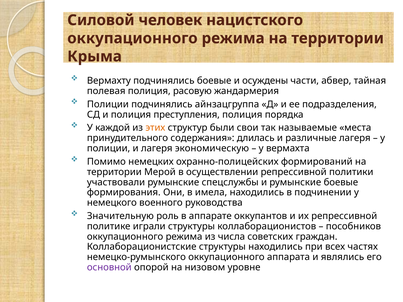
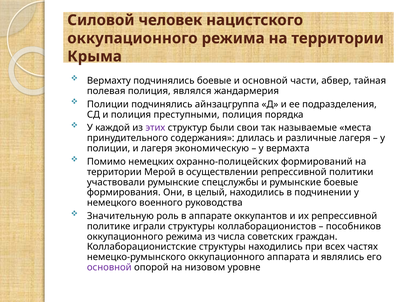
и осуждены: осуждены -> основной
расовую: расовую -> являлся
преступления: преступления -> преступными
этих colour: orange -> purple
имела: имела -> целый
